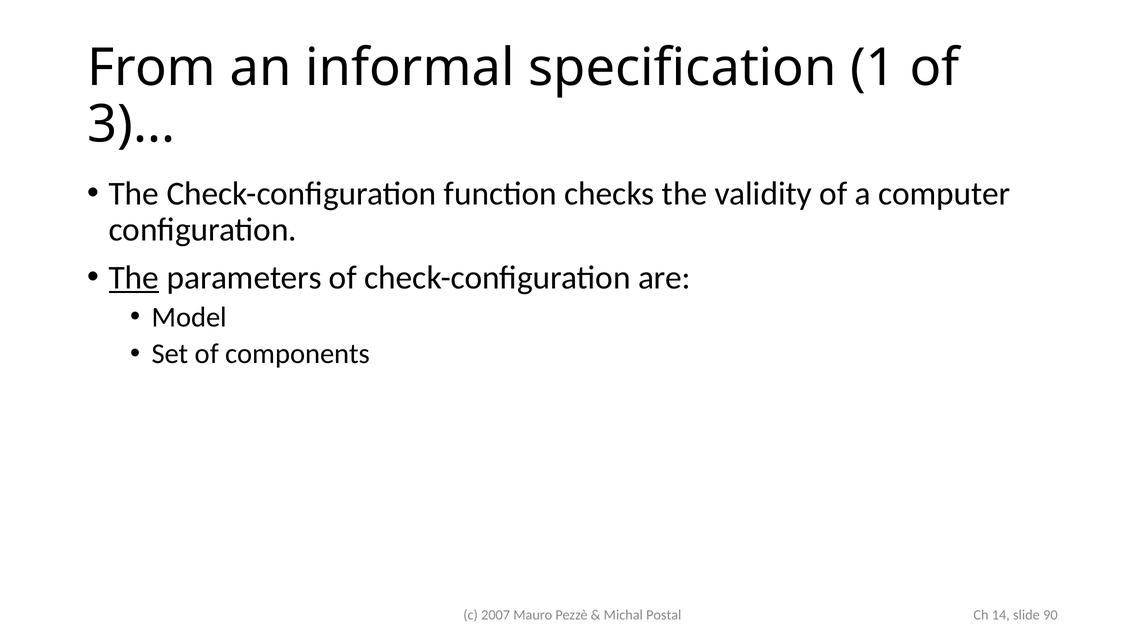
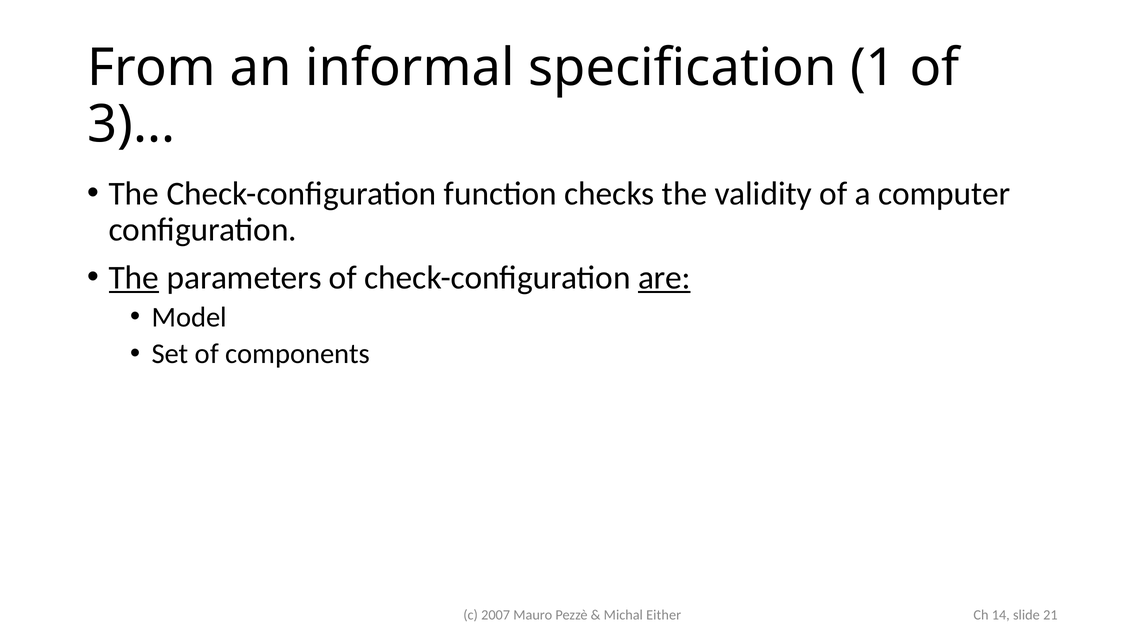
are underline: none -> present
Postal: Postal -> Either
90: 90 -> 21
